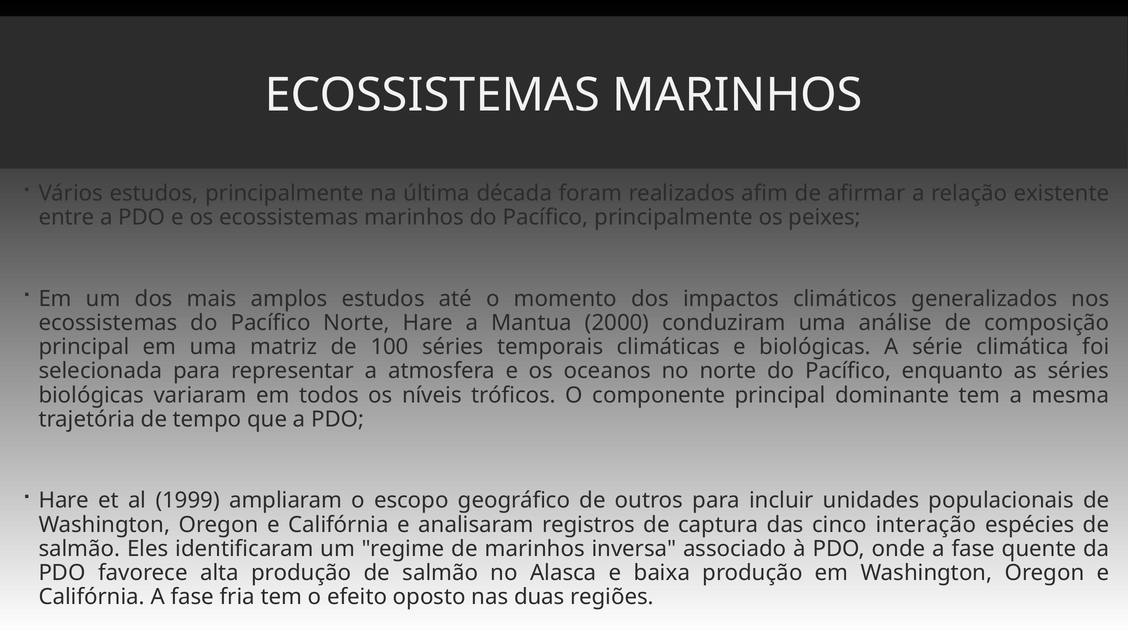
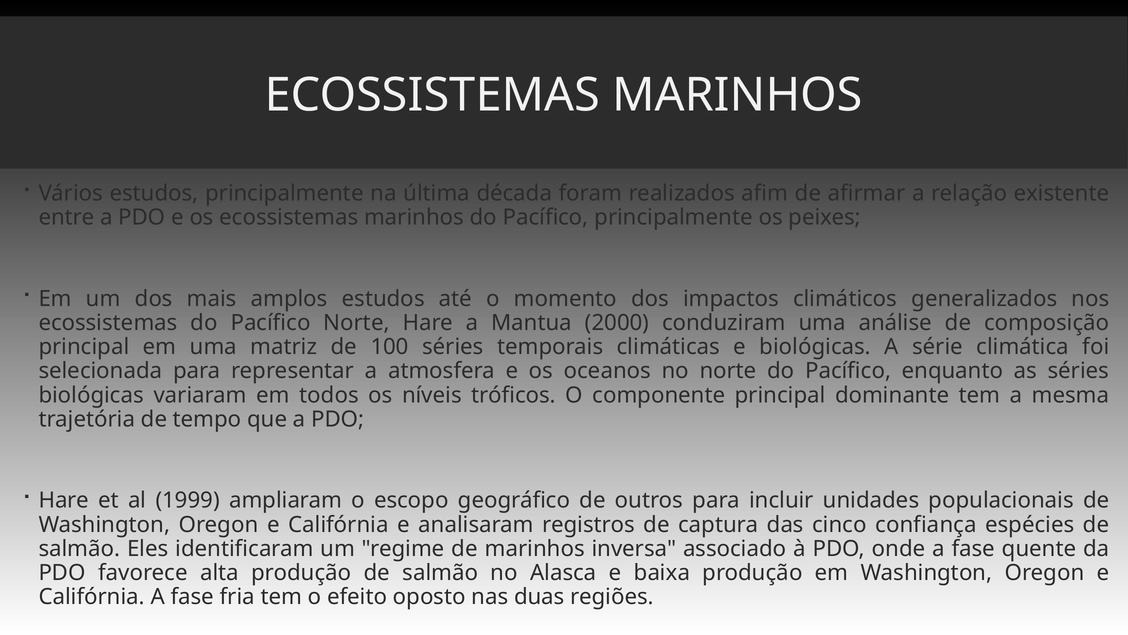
interação: interação -> confiança
